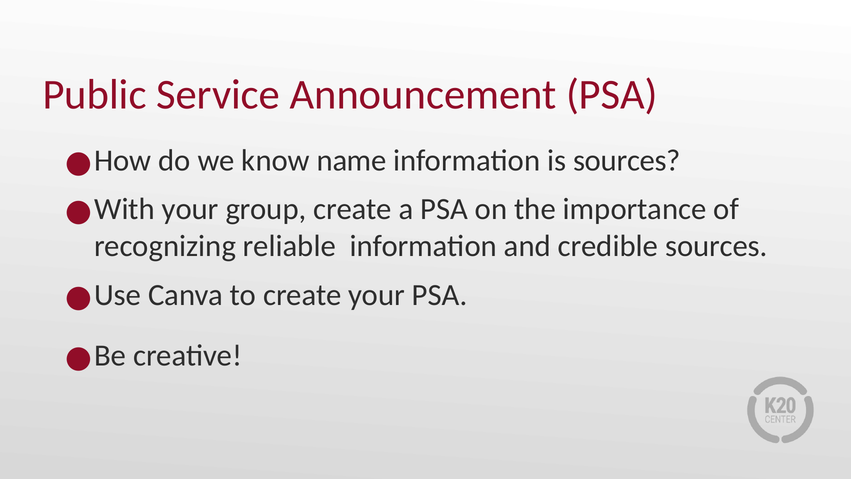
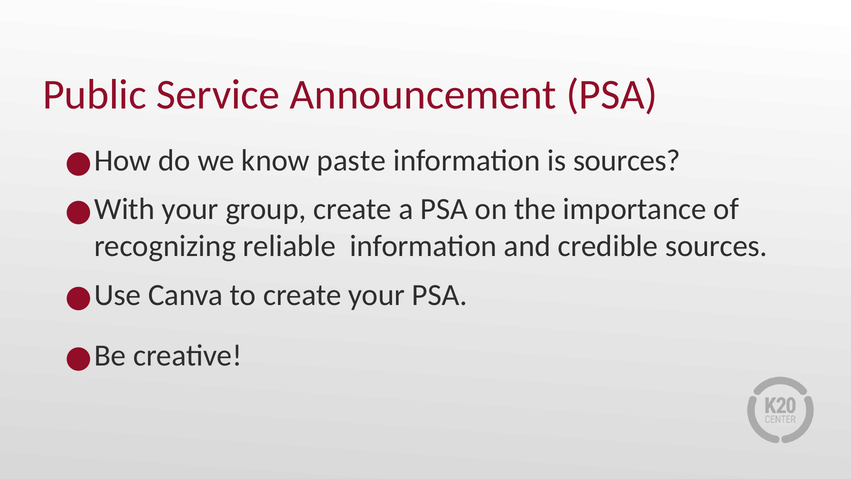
name: name -> paste
